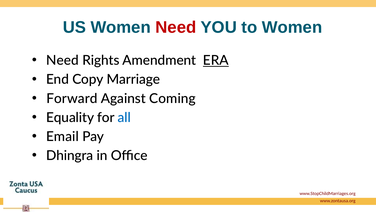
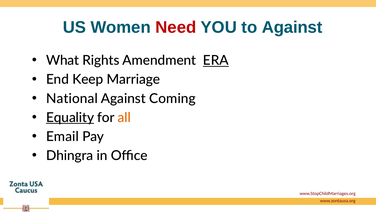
to Women: Women -> Against
Need at (62, 60): Need -> What
Copy: Copy -> Keep
Forward: Forward -> National
Equality underline: none -> present
all colour: blue -> orange
